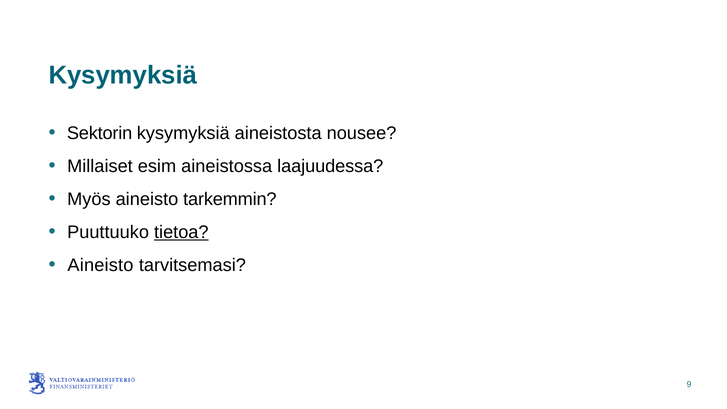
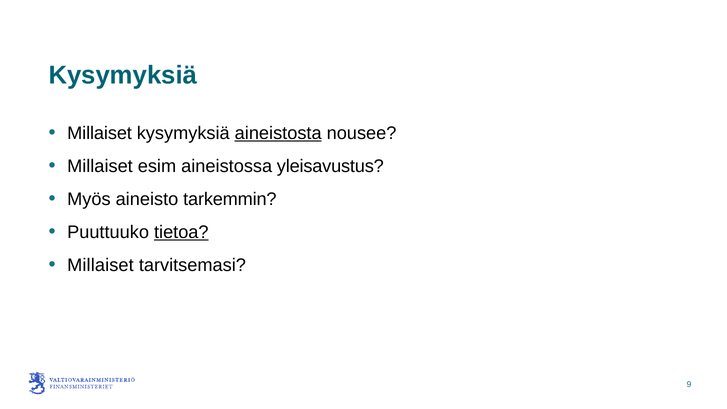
Sektorin at (100, 133): Sektorin -> Millaiset
aineistosta underline: none -> present
laajuudessa: laajuudessa -> yleisavustus
Aineisto at (100, 265): Aineisto -> Millaiset
